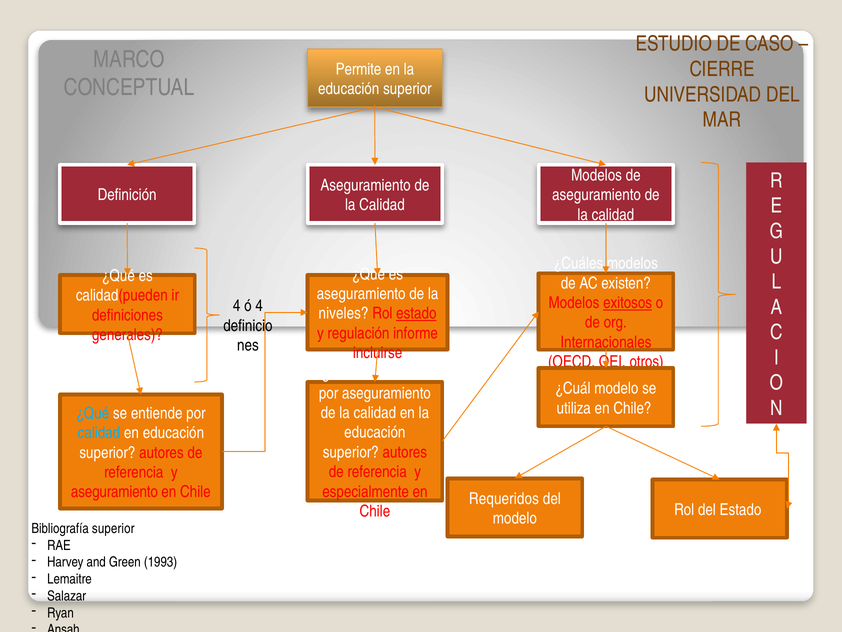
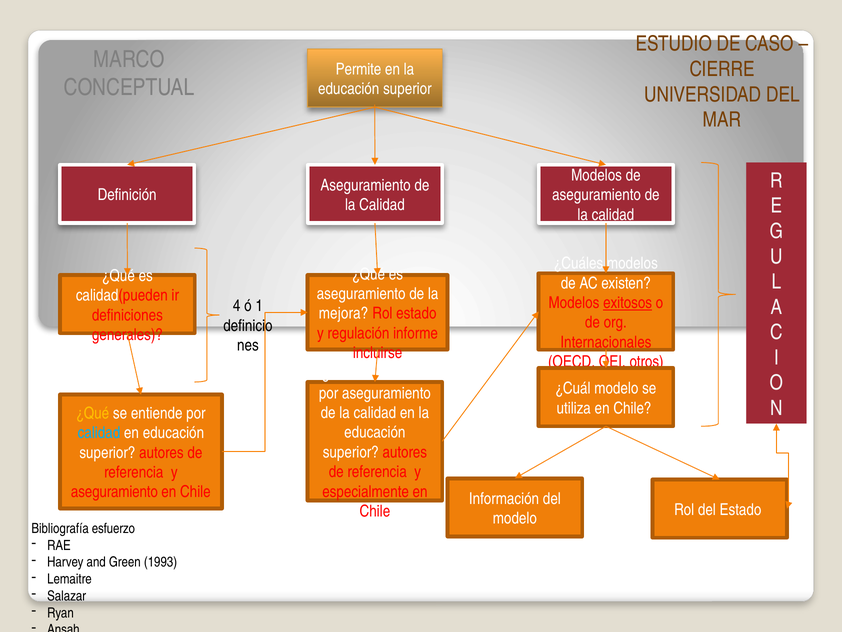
ó 4: 4 -> 1
niveles: niveles -> mejora
estado at (416, 313) underline: present -> none
¿Qué at (93, 413) colour: light blue -> yellow
Requeridos: Requeridos -> Información
Bibliografía superior: superior -> esfuerzo
